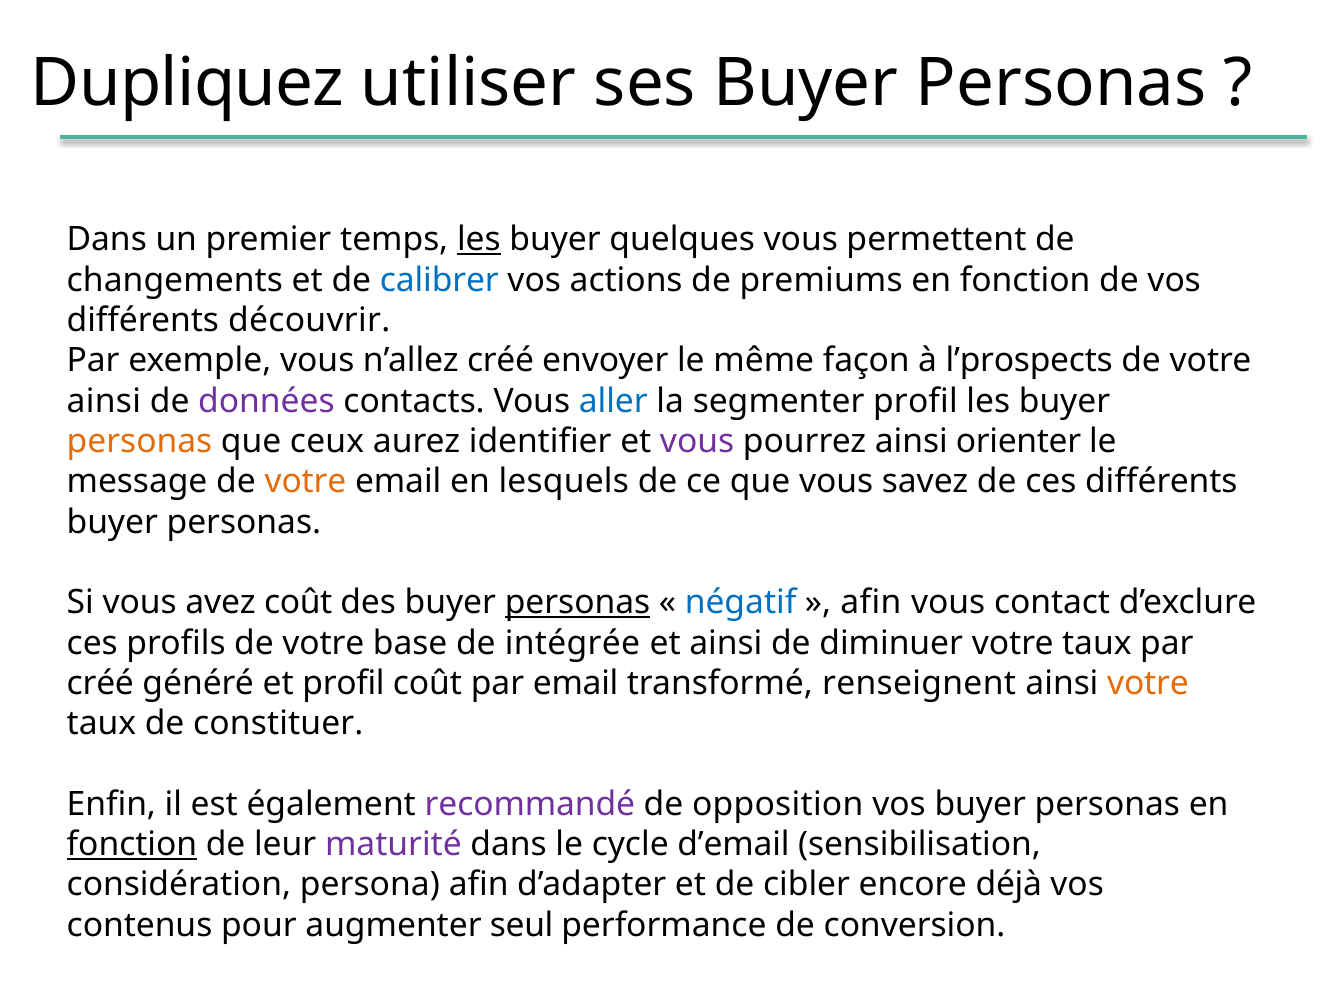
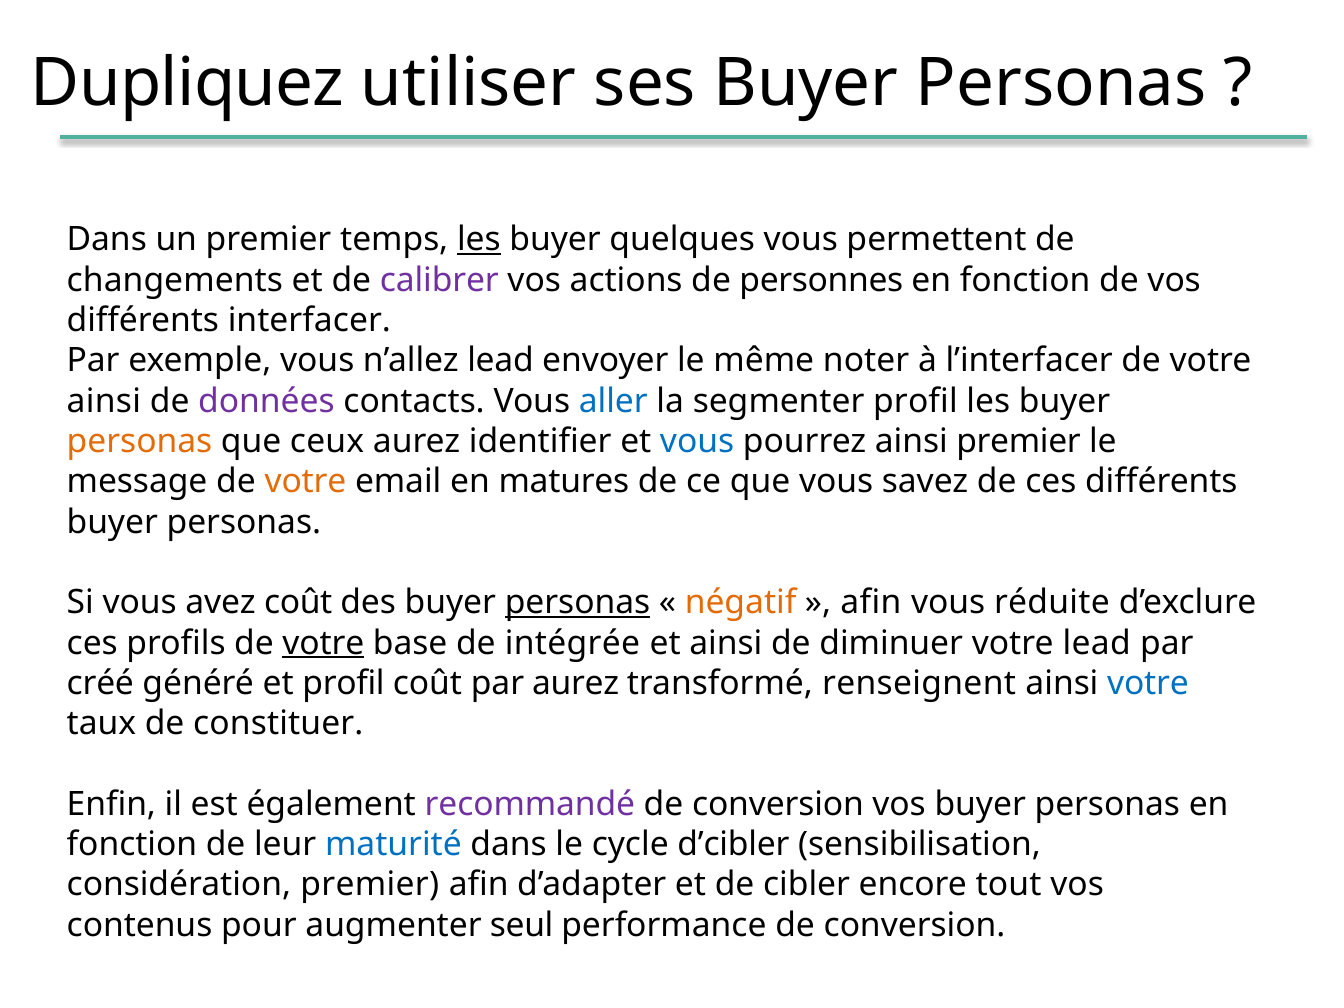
calibrer colour: blue -> purple
premiums: premiums -> personnes
découvrir: découvrir -> interfacer
n’allez créé: créé -> lead
façon: façon -> noter
l’prospects: l’prospects -> l’interfacer
vous at (697, 441) colour: purple -> blue
ainsi orienter: orienter -> premier
lesquels: lesquels -> matures
négatif colour: blue -> orange
contact: contact -> réduite
votre at (323, 643) underline: none -> present
diminuer votre taux: taux -> lead
par email: email -> aurez
votre at (1148, 683) colour: orange -> blue
opposition at (778, 804): opposition -> conversion
fonction at (132, 845) underline: present -> none
maturité colour: purple -> blue
d’email: d’email -> d’cibler
considération persona: persona -> premier
déjà: déjà -> tout
